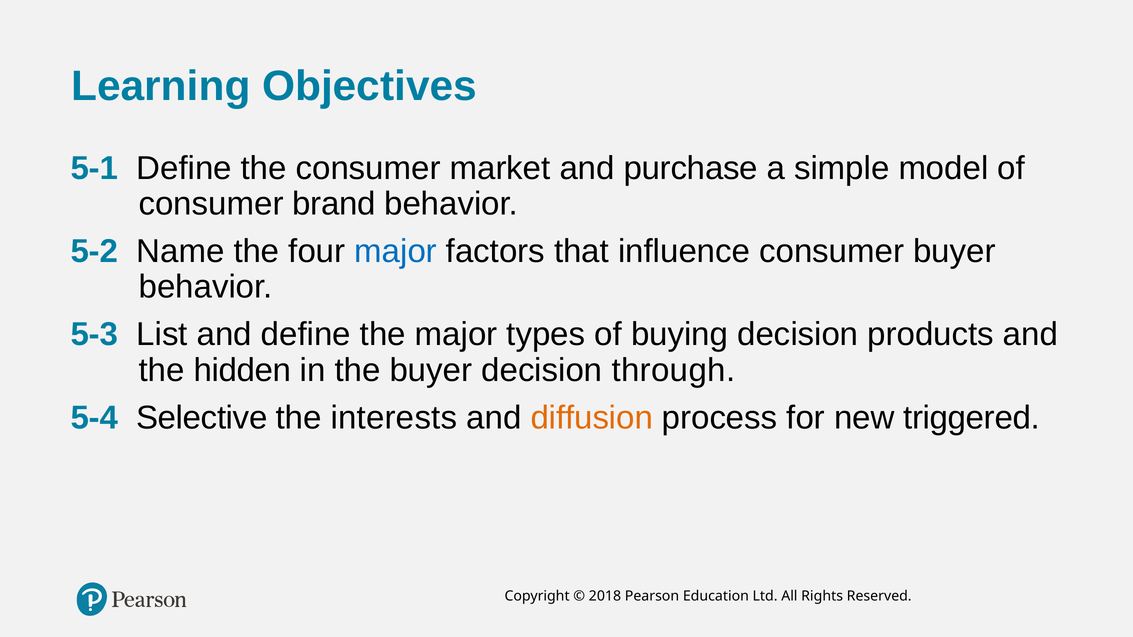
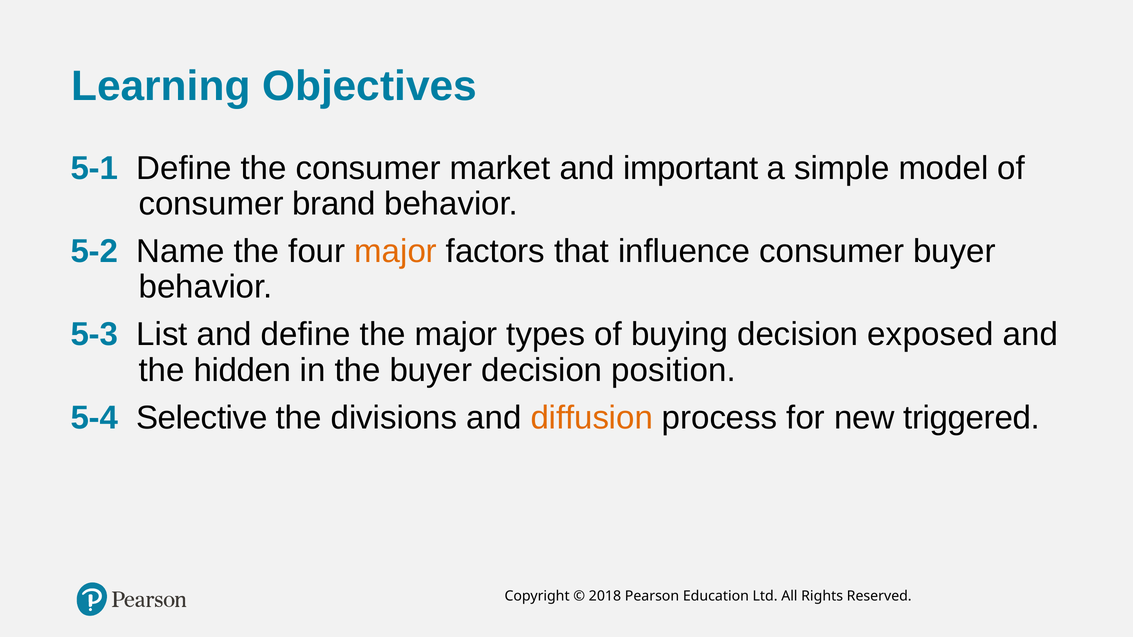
purchase: purchase -> important
major at (396, 251) colour: blue -> orange
products: products -> exposed
through: through -> position
interests: interests -> divisions
